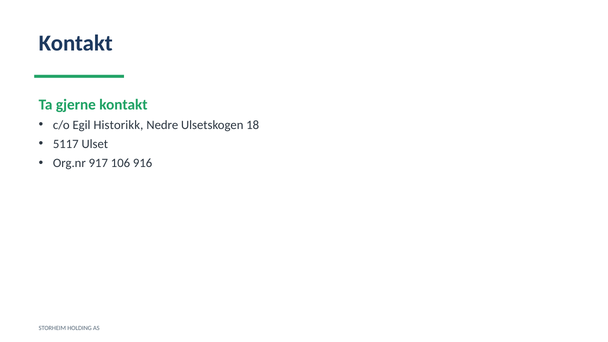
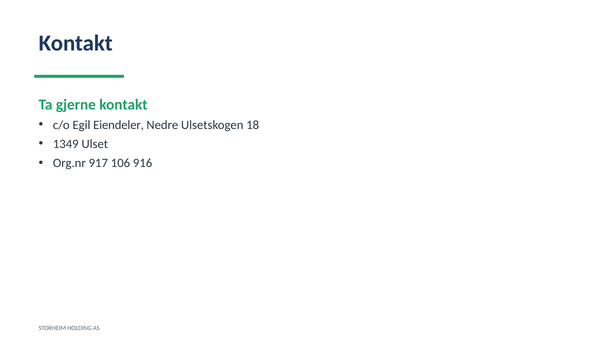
Historikk: Historikk -> Eiendeler
5117: 5117 -> 1349
